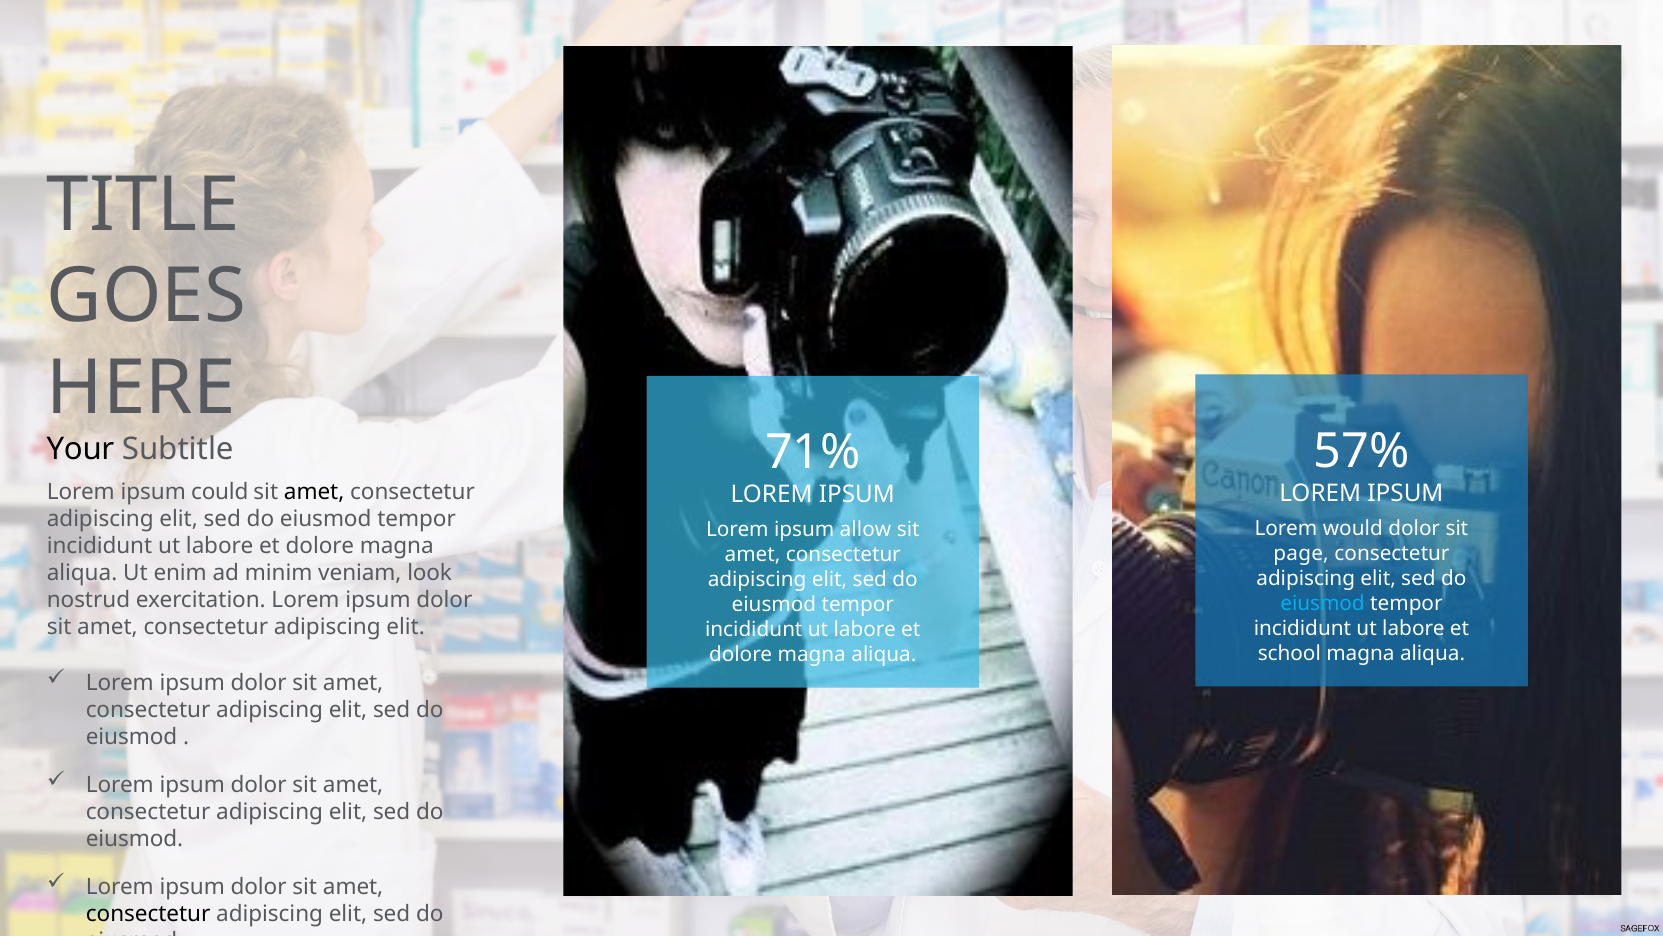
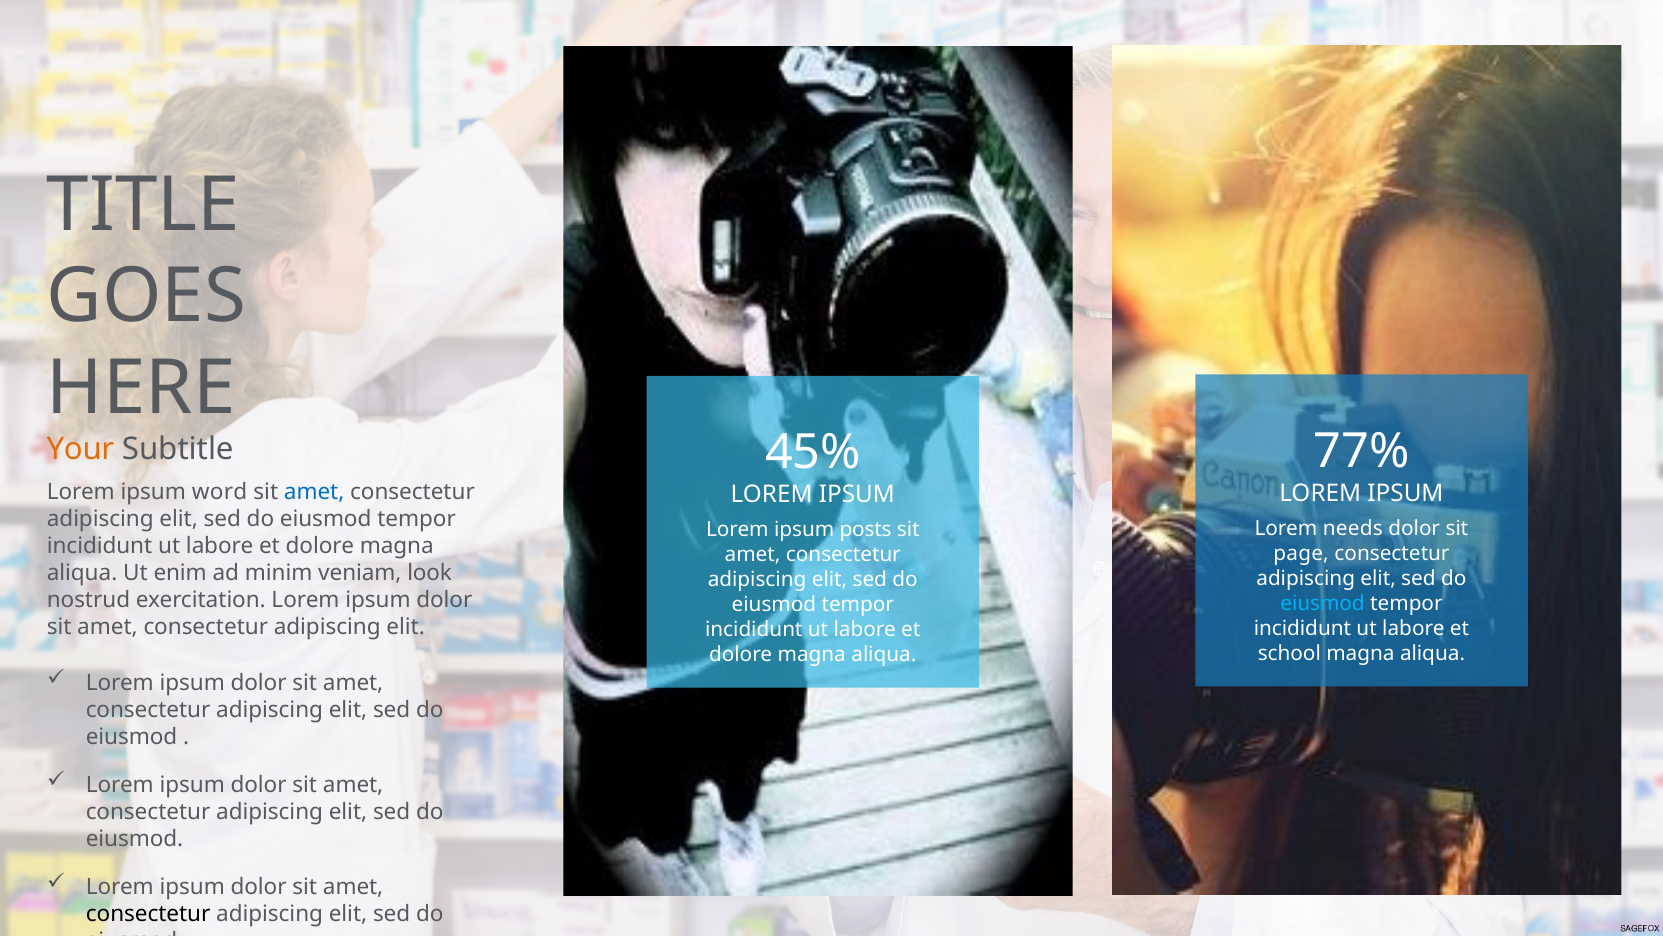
57%: 57% -> 77%
71%: 71% -> 45%
Your colour: black -> orange
could: could -> word
amet at (314, 491) colour: black -> blue
would: would -> needs
allow: allow -> posts
